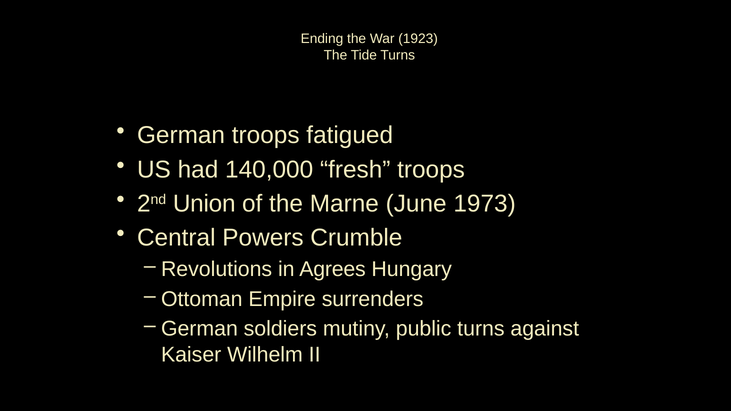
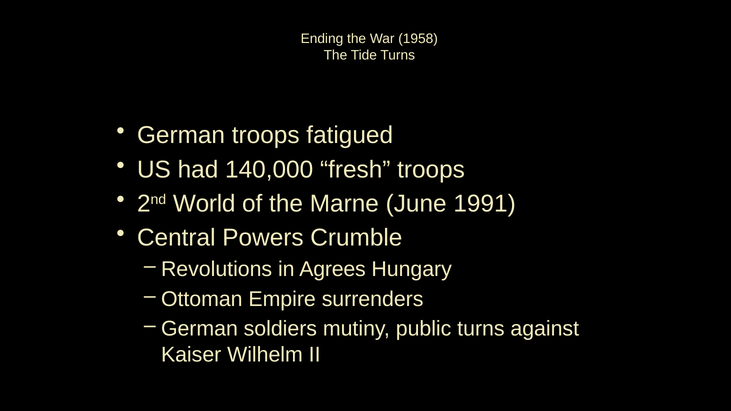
1923: 1923 -> 1958
Union: Union -> World
1973: 1973 -> 1991
